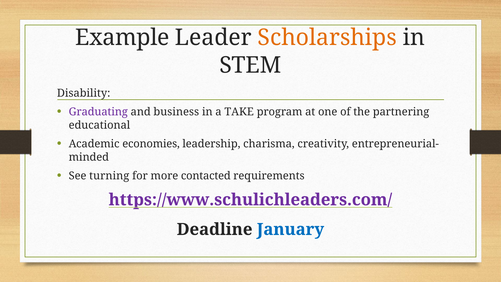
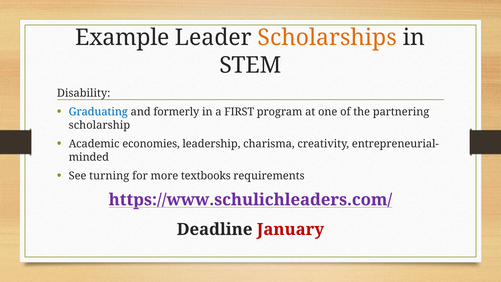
Graduating colour: purple -> blue
business: business -> formerly
TAKE: TAKE -> FIRST
educational: educational -> scholarship
contacted: contacted -> textbooks
January colour: blue -> red
